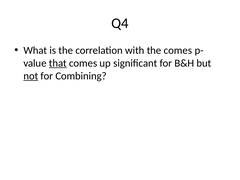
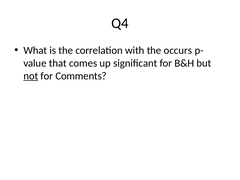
the comes: comes -> occurs
that underline: present -> none
Combining: Combining -> Comments
